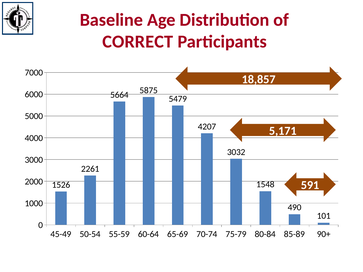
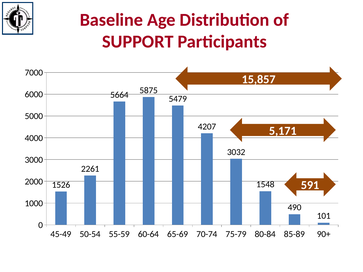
CORRECT: CORRECT -> SUPPORT
18,857: 18,857 -> 15,857
